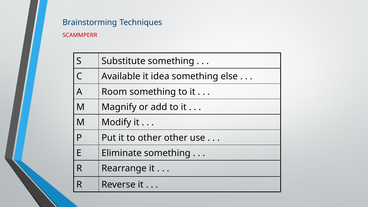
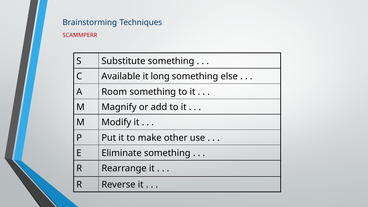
idea: idea -> long
to other: other -> make
